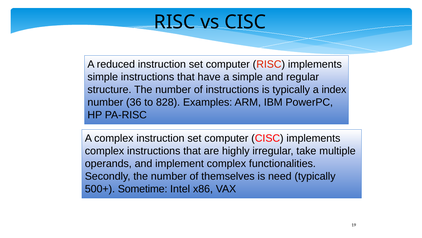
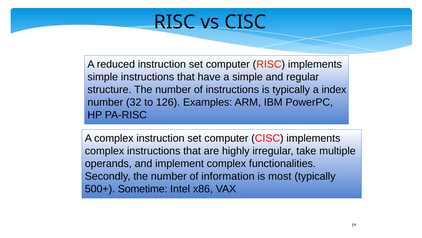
36: 36 -> 32
828: 828 -> 126
themselves: themselves -> information
need: need -> most
